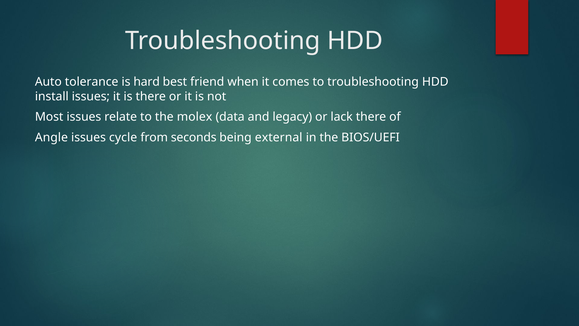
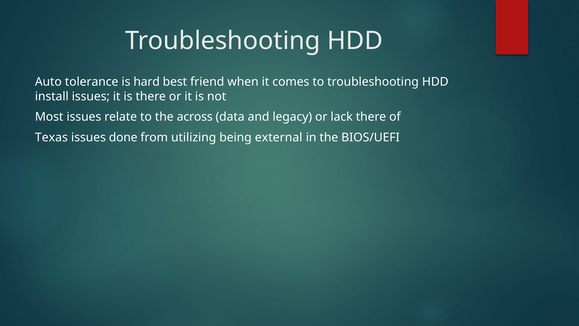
molex: molex -> across
Angle: Angle -> Texas
cycle: cycle -> done
seconds: seconds -> utilizing
